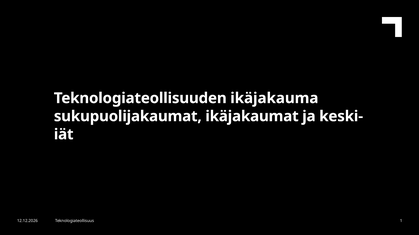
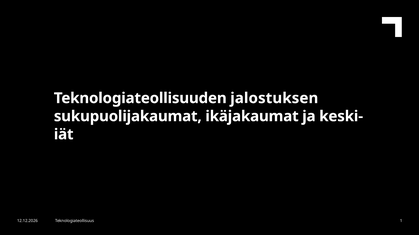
ikäjakauma: ikäjakauma -> jalostuksen
